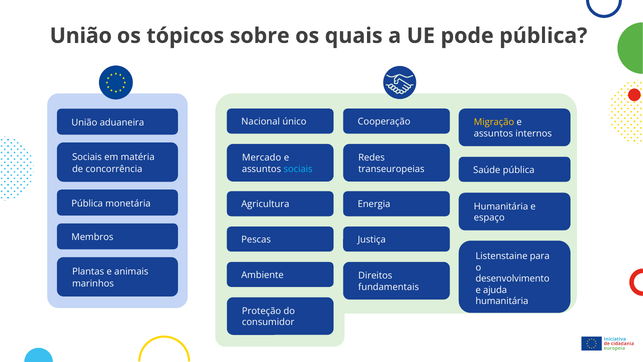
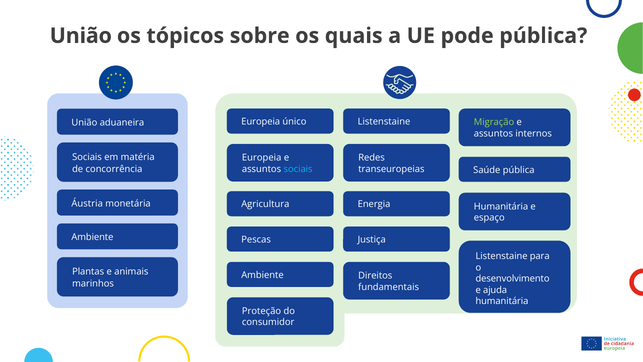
Nacional at (261, 122): Nacional -> Europeia
Cooperação at (384, 122): Cooperação -> Listenstaine
Migração colour: yellow -> light green
Mercado at (262, 158): Mercado -> Europeia
Pública at (87, 203): Pública -> Áustria
Membros at (92, 237): Membros -> Ambiente
